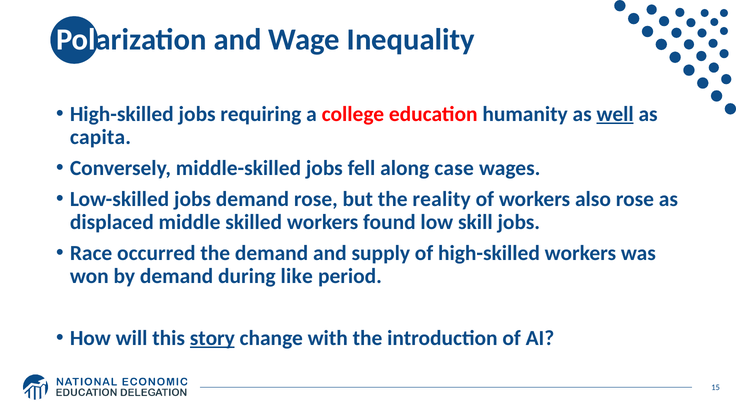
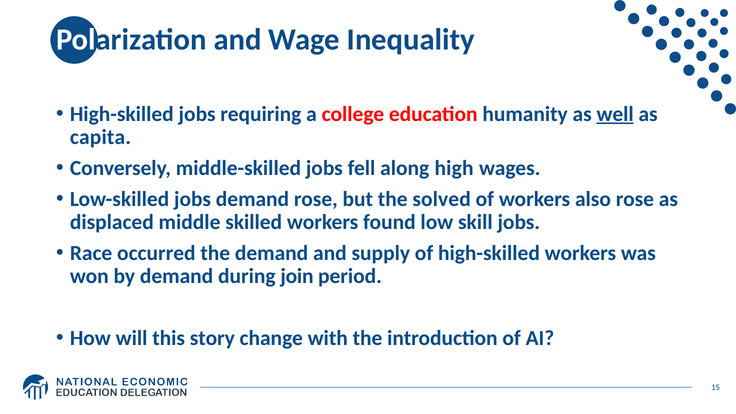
case: case -> high
reality: reality -> solved
like: like -> join
story underline: present -> none
